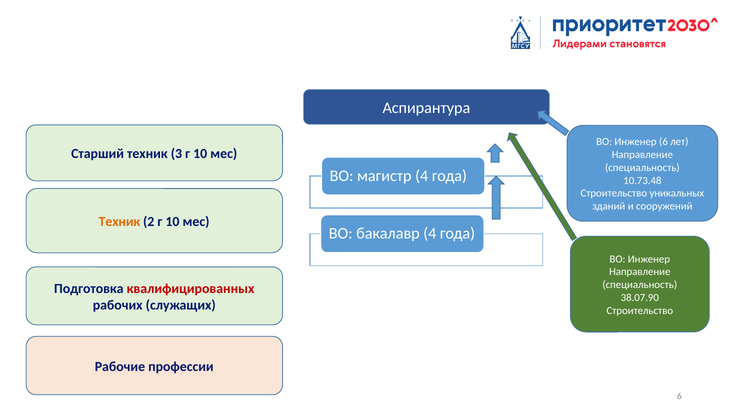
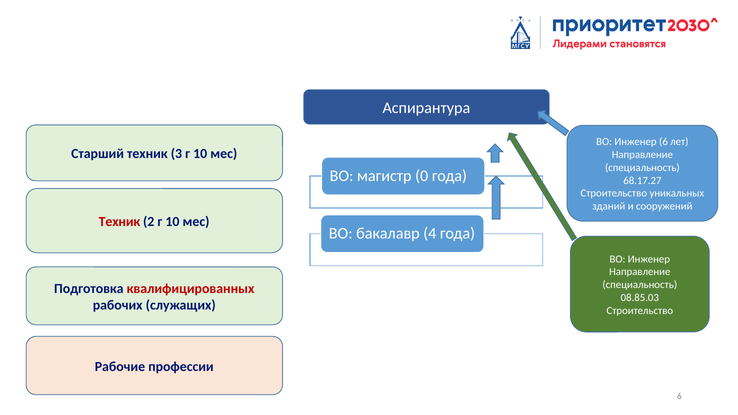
4 at (422, 176): 4 -> 0
10.73.48: 10.73.48 -> 68.17.27
Техник at (120, 222) colour: orange -> red
38.07.90: 38.07.90 -> 08.85.03
